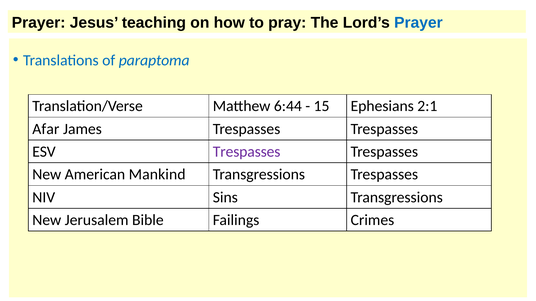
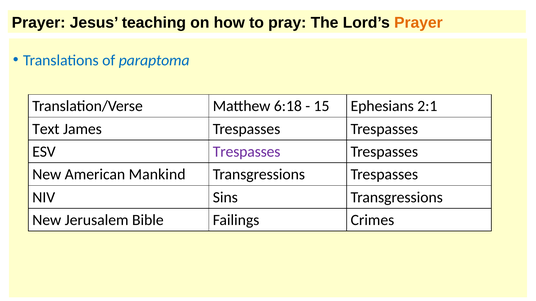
Prayer at (418, 23) colour: blue -> orange
6:44: 6:44 -> 6:18
Afar: Afar -> Text
